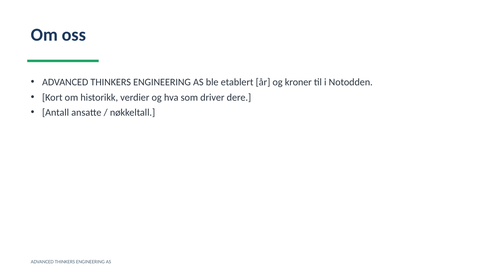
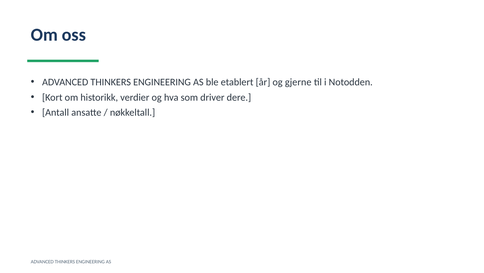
kroner: kroner -> gjerne
